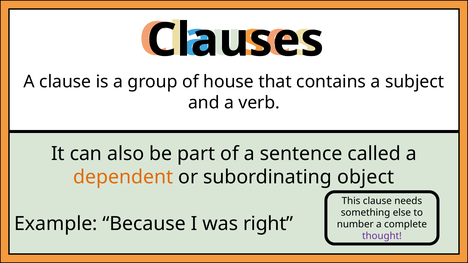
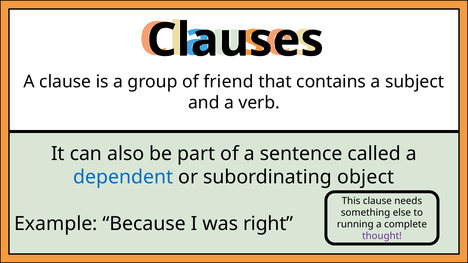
house: house -> friend
dependent colour: orange -> blue
number: number -> running
